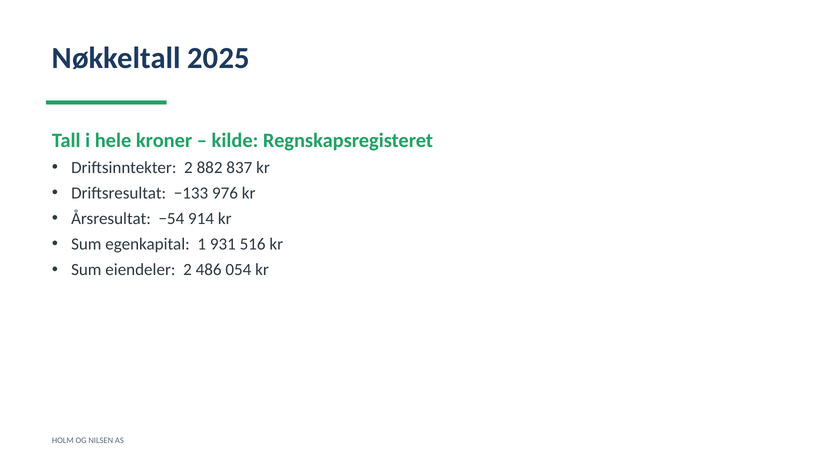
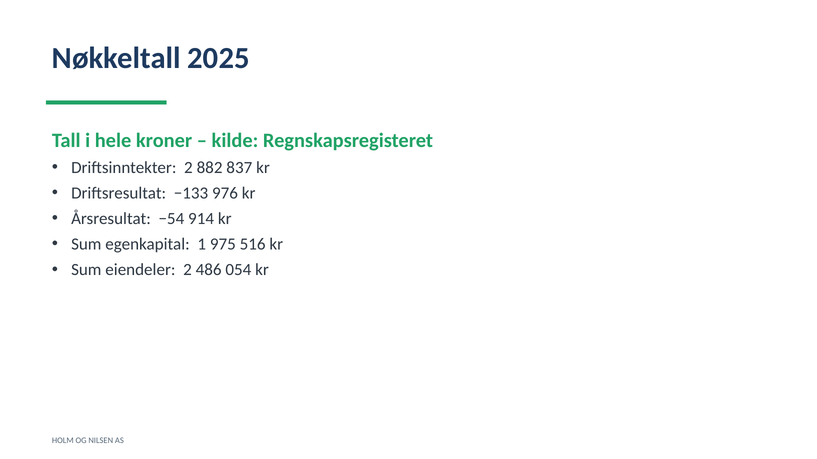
931: 931 -> 975
